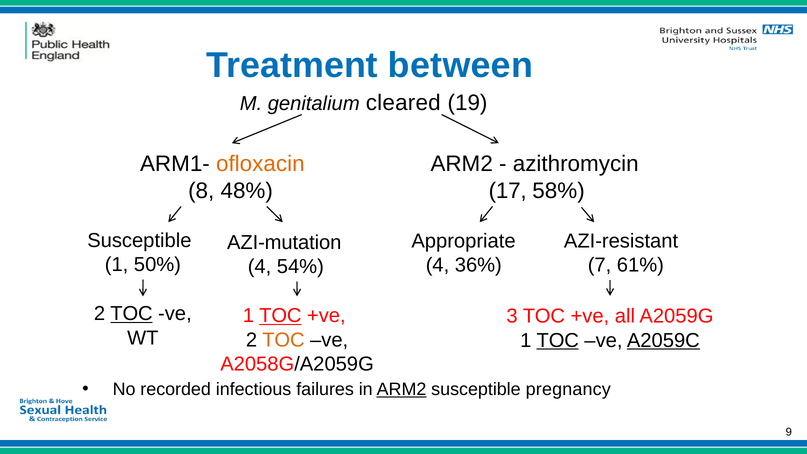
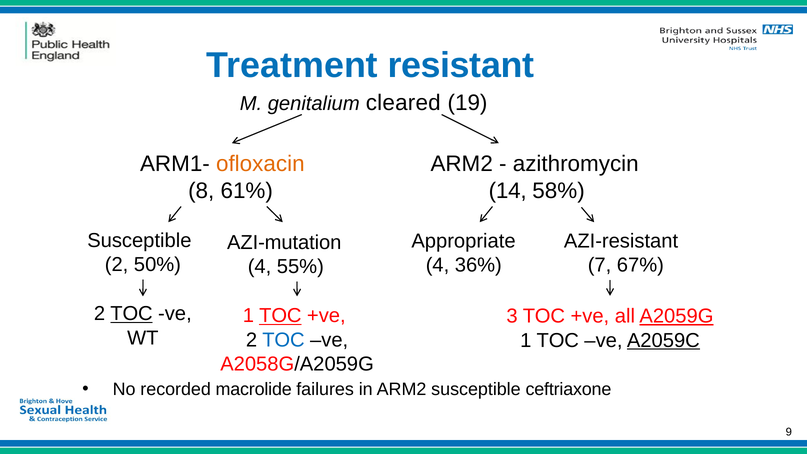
between: between -> resistant
48%: 48% -> 61%
17: 17 -> 14
1 at (117, 265): 1 -> 2
61%: 61% -> 67%
54%: 54% -> 55%
A2059G underline: none -> present
TOC at (283, 340) colour: orange -> blue
TOC at (558, 340) underline: present -> none
infectious: infectious -> macrolide
ARM2 at (402, 389) underline: present -> none
pregnancy: pregnancy -> ceftriaxone
